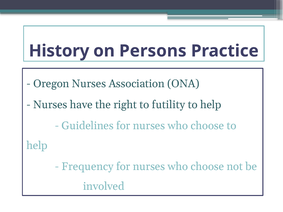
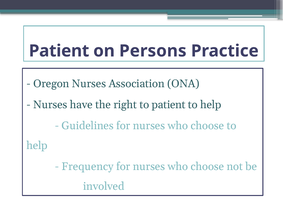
History at (59, 51): History -> Patient
to futility: futility -> patient
